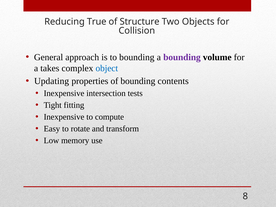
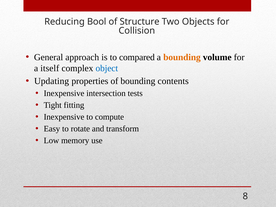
True: True -> Bool
to bounding: bounding -> compared
bounding at (182, 57) colour: purple -> orange
takes: takes -> itself
